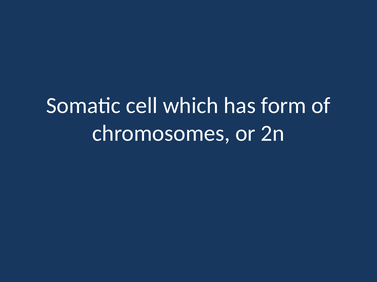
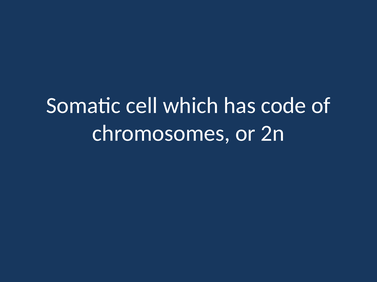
form: form -> code
